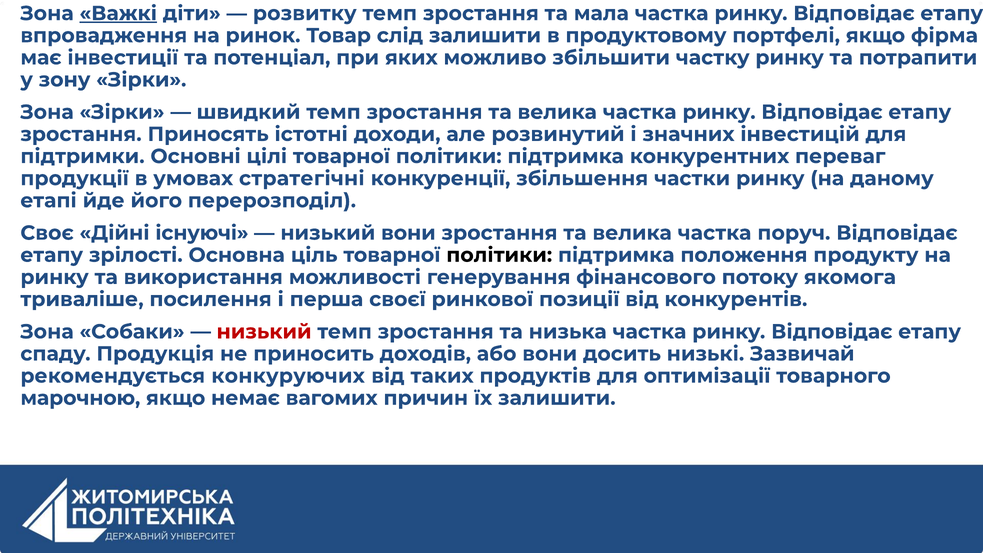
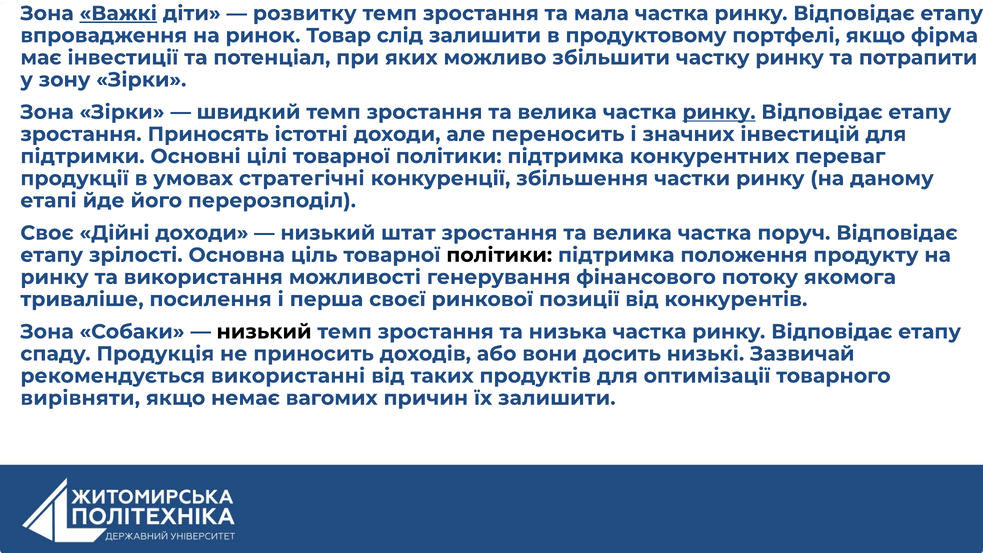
ринку at (719, 112) underline: none -> present
розвинутий: розвинутий -> переносить
Дійні існуючі: існуючі -> доходи
низький вони: вони -> штат
низький at (264, 332) colour: red -> black
конкуруючих: конкуруючих -> використанні
марочною: марочною -> вирівняти
